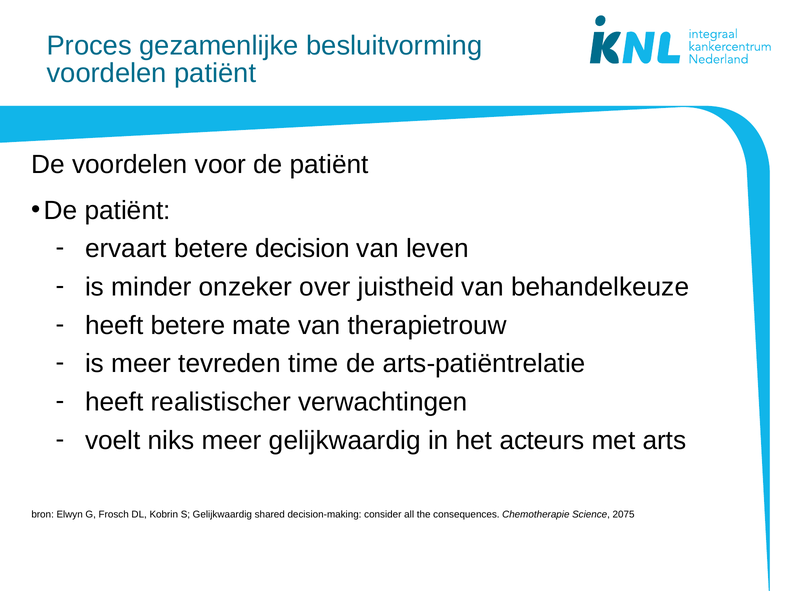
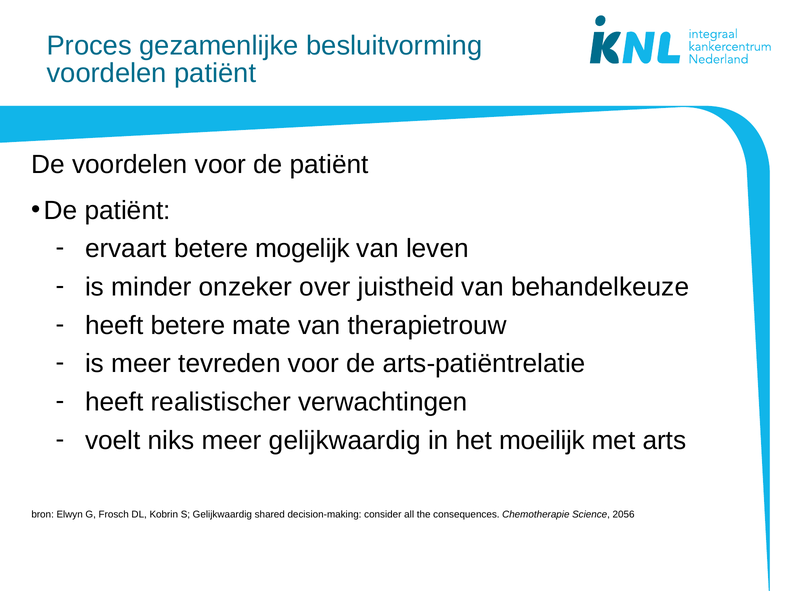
decision: decision -> mogelijk
tevreden time: time -> voor
acteurs: acteurs -> moeilijk
2075: 2075 -> 2056
